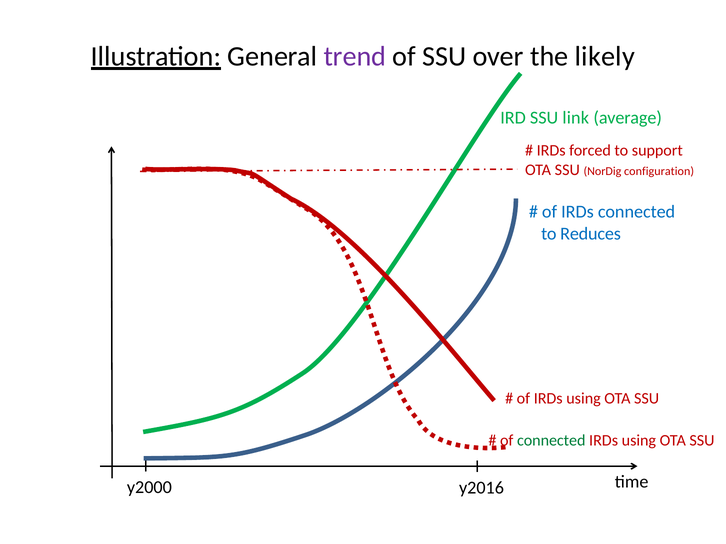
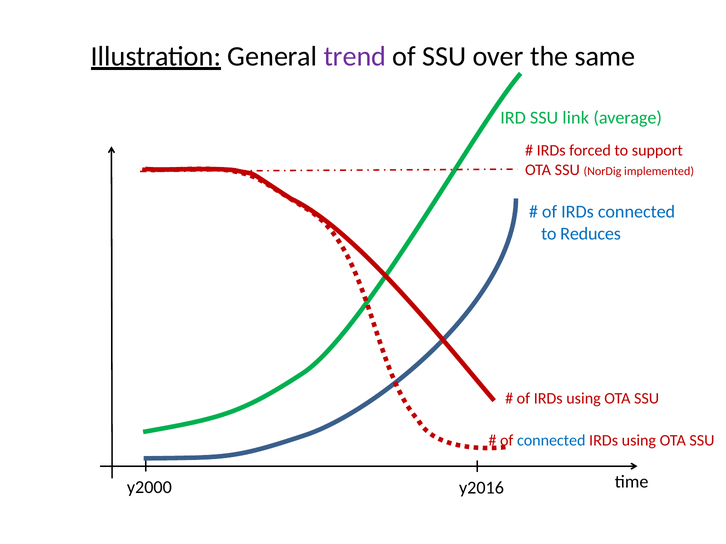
likely: likely -> same
configuration: configuration -> implemented
connected at (551, 441) colour: green -> blue
